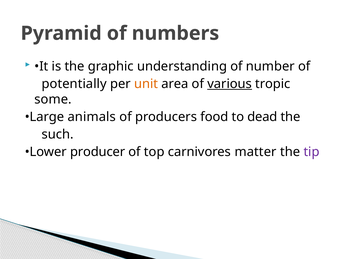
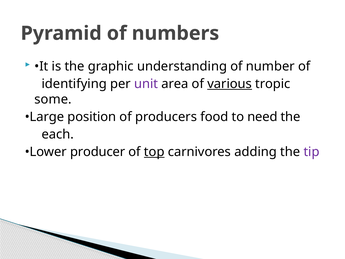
potentially: potentially -> identifying
unit colour: orange -> purple
animals: animals -> position
dead: dead -> need
such: such -> each
top underline: none -> present
matter: matter -> adding
